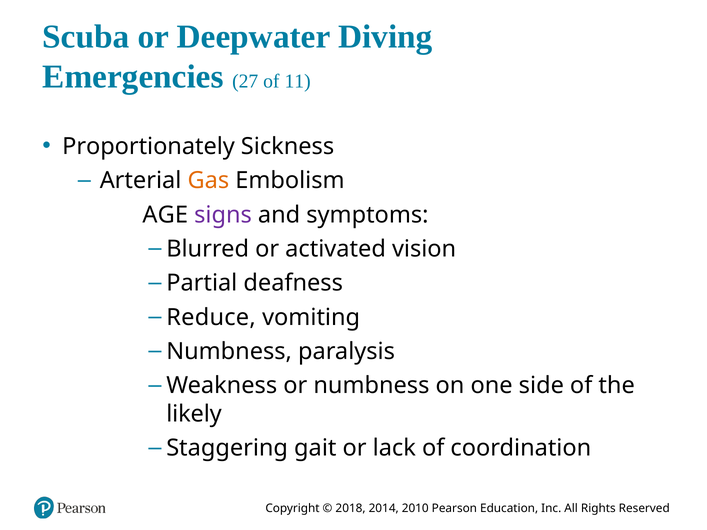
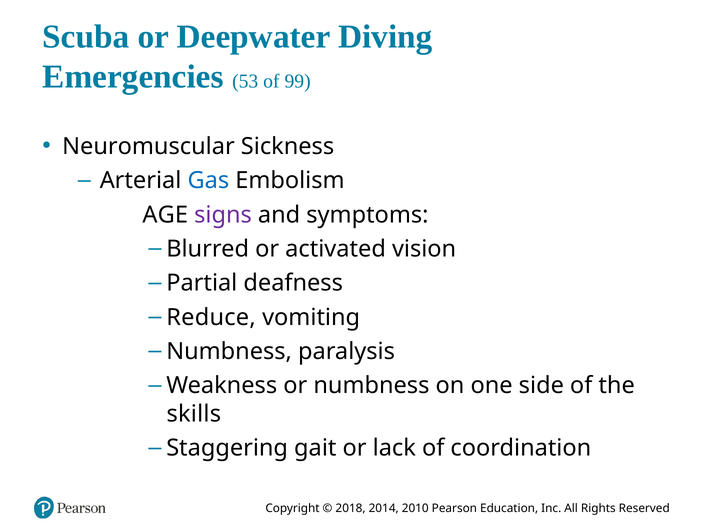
27: 27 -> 53
11: 11 -> 99
Proportionately: Proportionately -> Neuromuscular
Gas colour: orange -> blue
likely: likely -> skills
